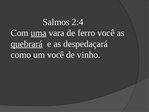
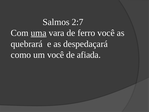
2:4: 2:4 -> 2:7
quebrará underline: present -> none
vinho: vinho -> afiada
